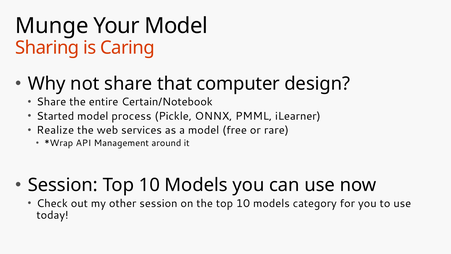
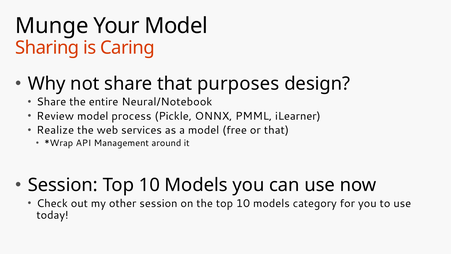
computer: computer -> purposes
Certain/Notebook: Certain/Notebook -> Neural/Notebook
Started: Started -> Review
or rare: rare -> that
